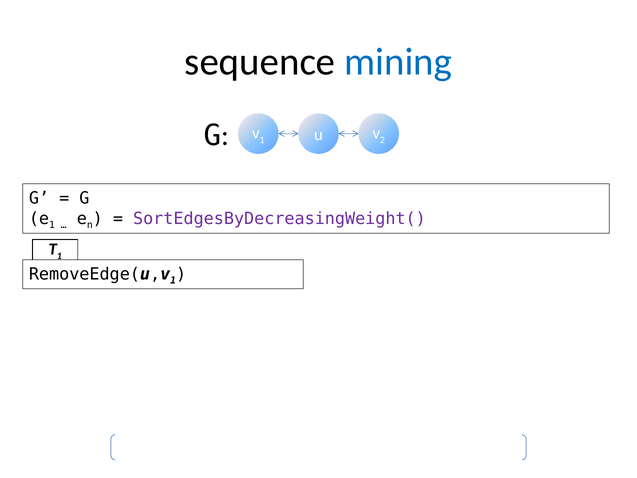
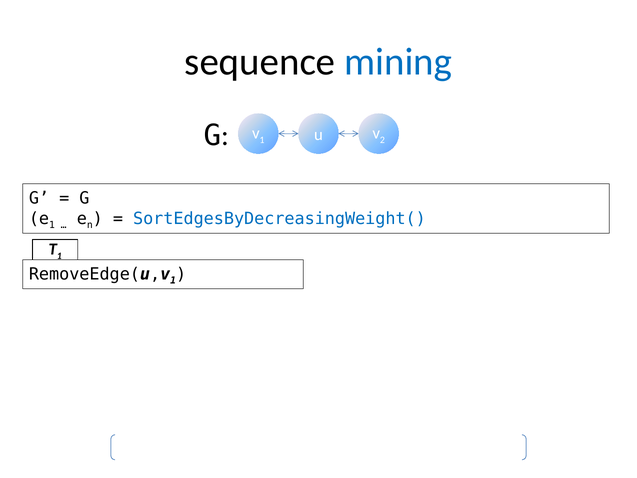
SortEdgesByDecreasingWeight( colour: purple -> blue
